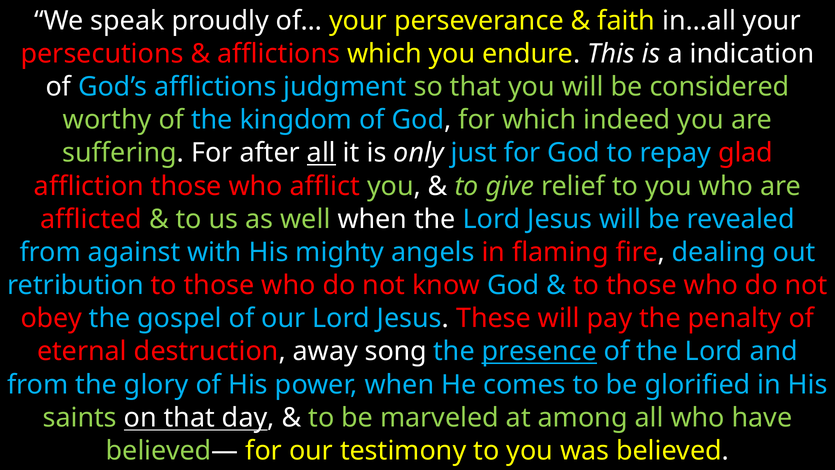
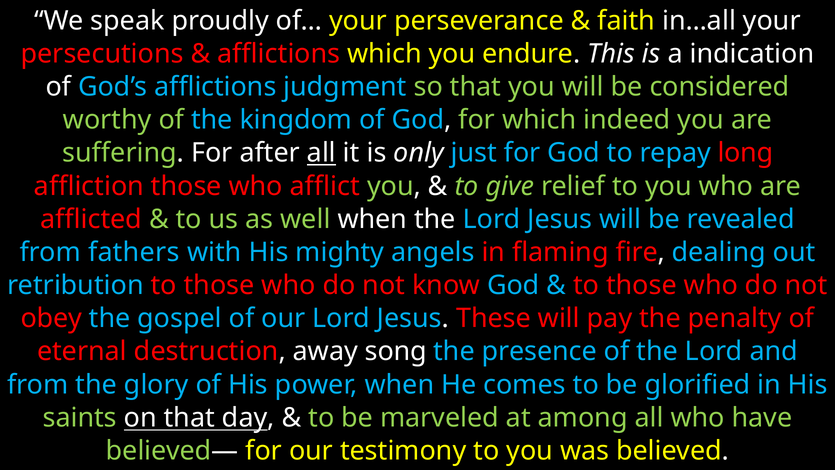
glad: glad -> long
against: against -> fathers
presence underline: present -> none
